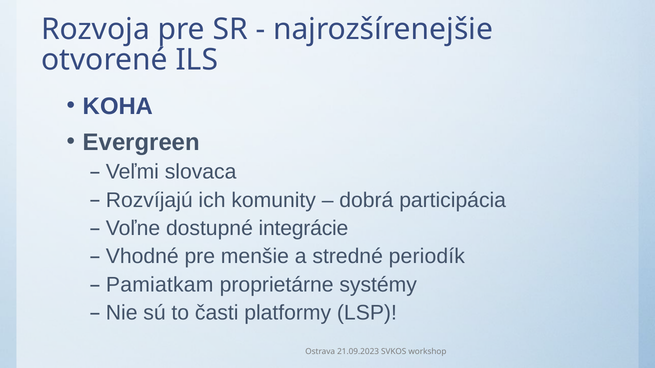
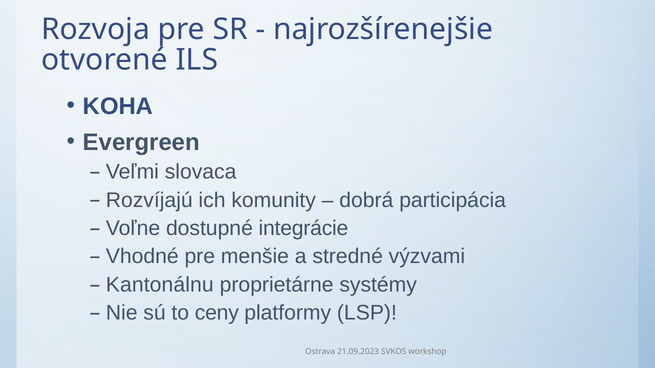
periodík: periodík -> výzvami
Pamiatkam: Pamiatkam -> Kantonálnu
časti: časti -> ceny
